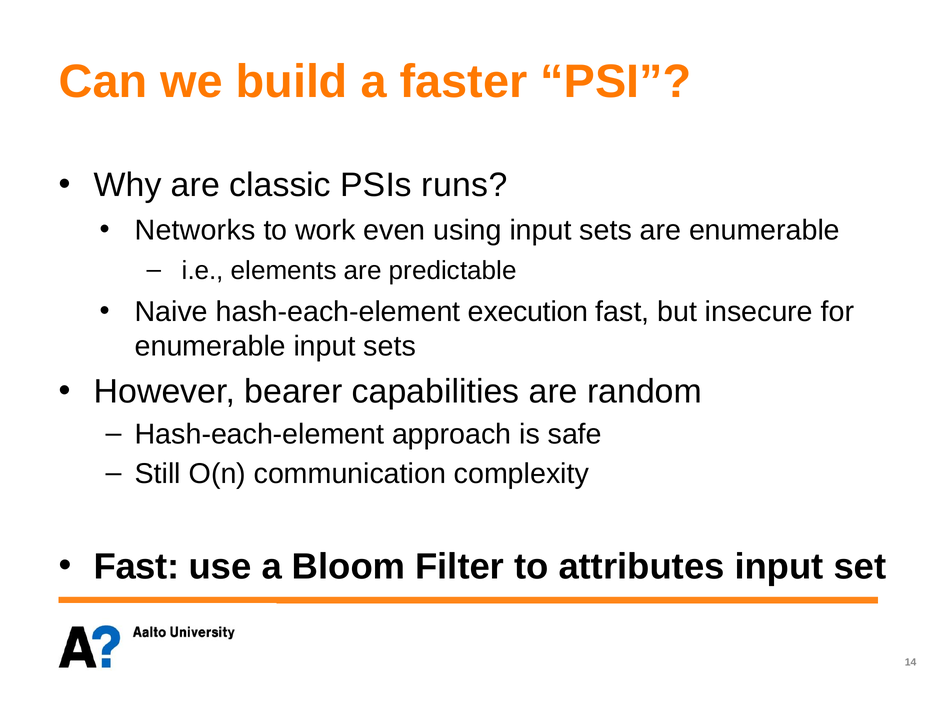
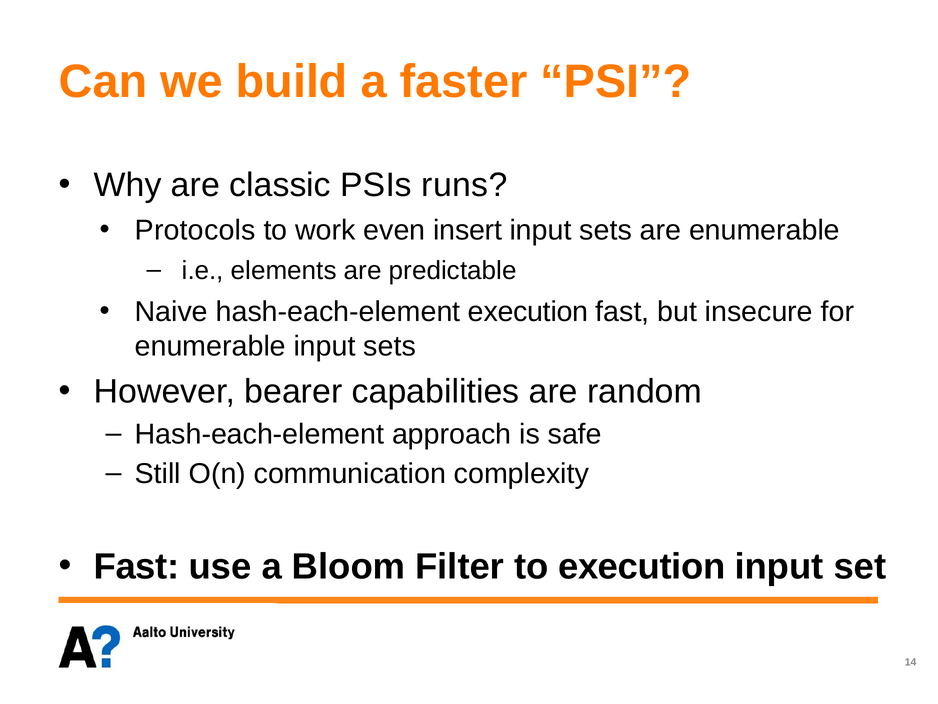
Networks: Networks -> Protocols
using: using -> insert
to attributes: attributes -> execution
